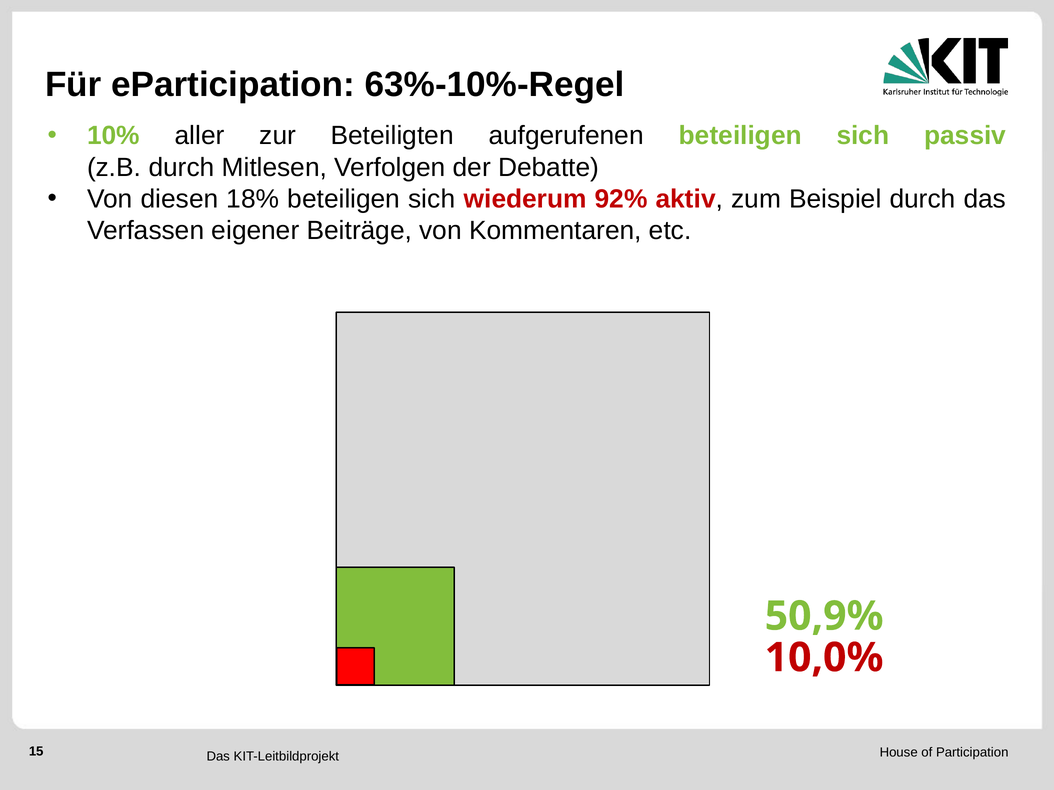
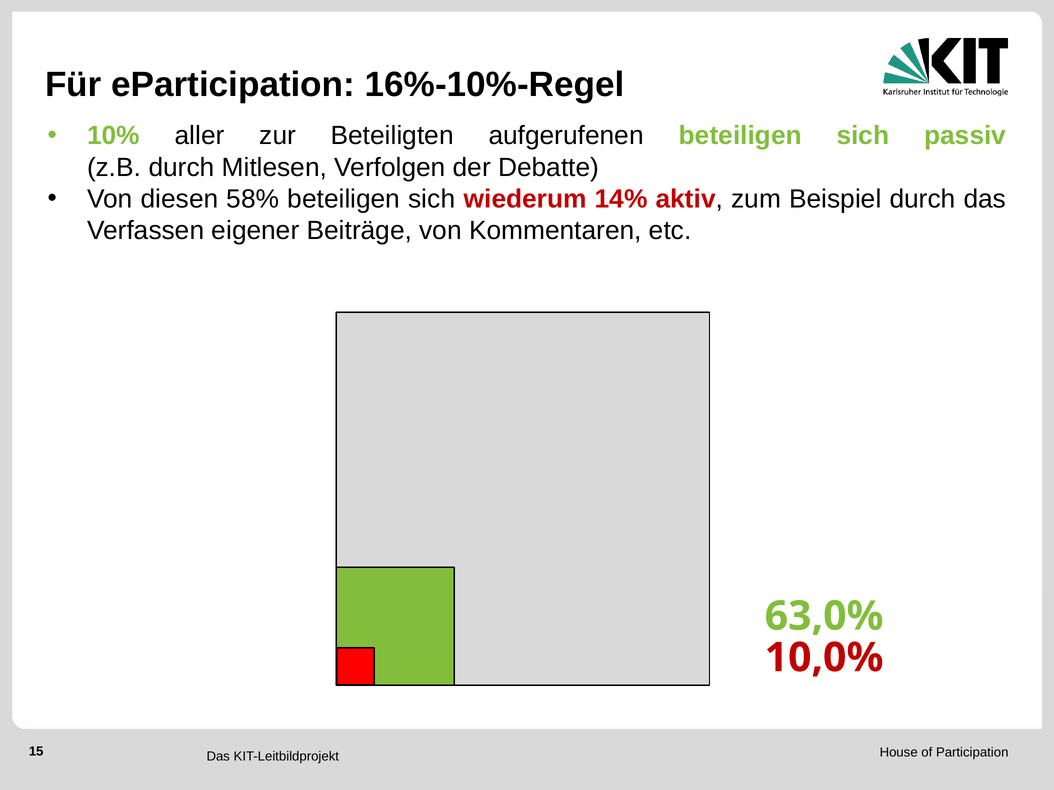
63%-10%-Regel: 63%-10%-Regel -> 16%-10%-Regel
18%: 18% -> 58%
92%: 92% -> 14%
50,9%: 50,9% -> 63,0%
